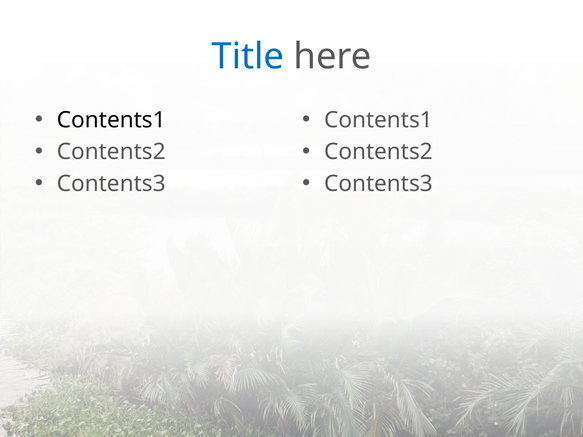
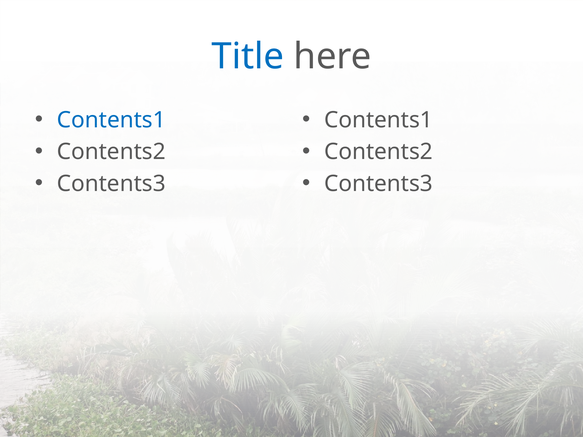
Contents1 at (111, 120) colour: black -> blue
